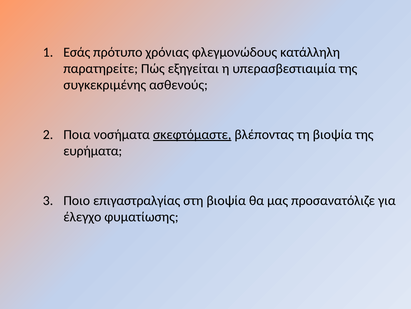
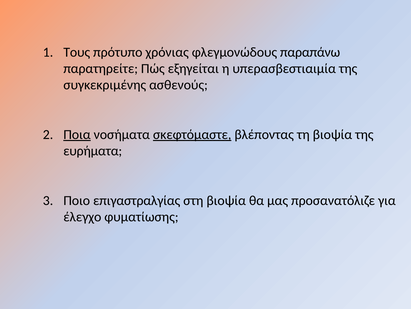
Εσάς: Εσάς -> Τους
κατάλληλη: κατάλληλη -> παραπάνω
Ποια underline: none -> present
